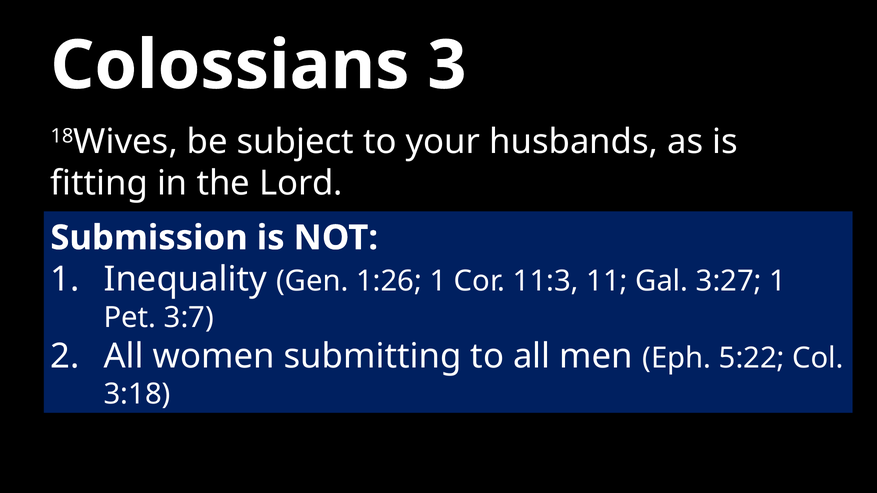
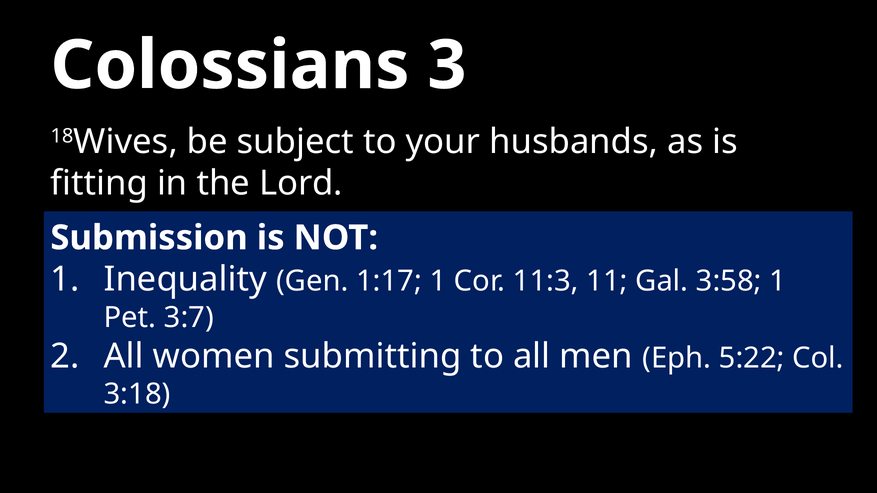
1:26: 1:26 -> 1:17
3:27: 3:27 -> 3:58
